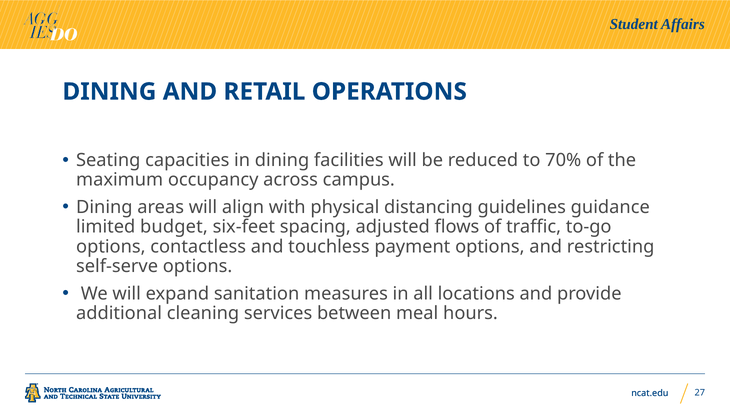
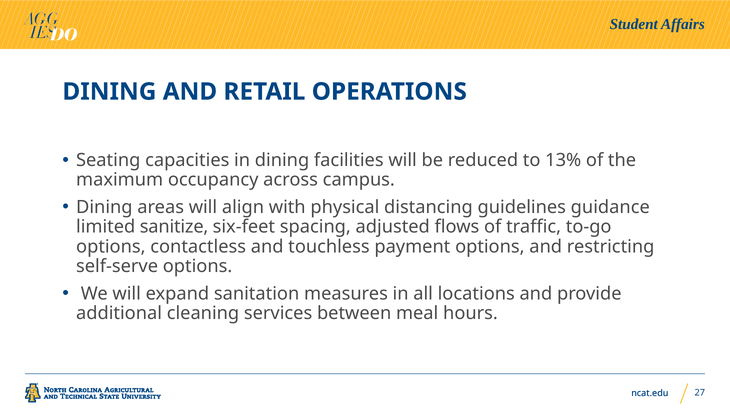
70%: 70% -> 13%
budget: budget -> sanitize
